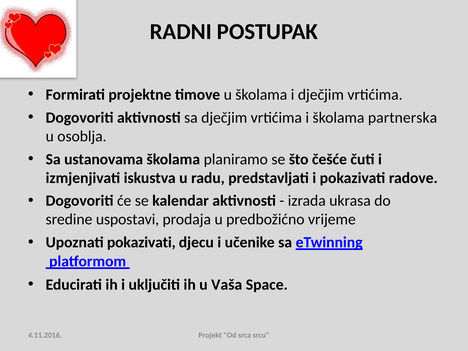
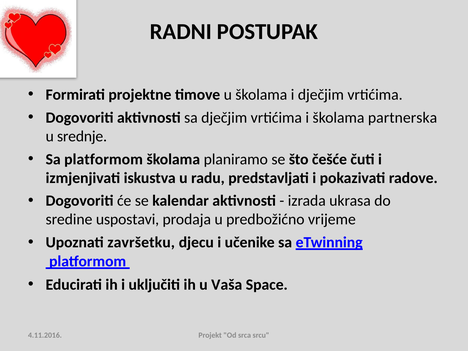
osoblja: osoblja -> srednje
Sa ustanovama: ustanovama -> platformom
Upoznati pokazivati: pokazivati -> završetku
